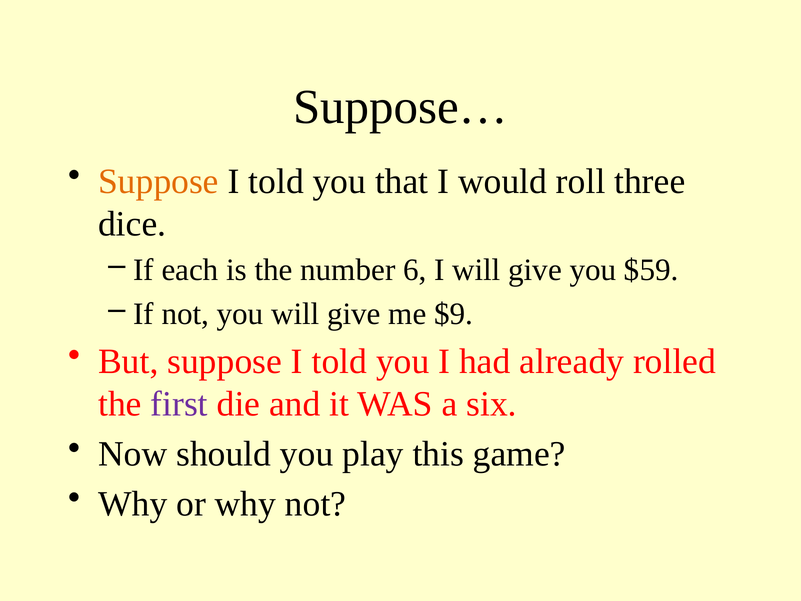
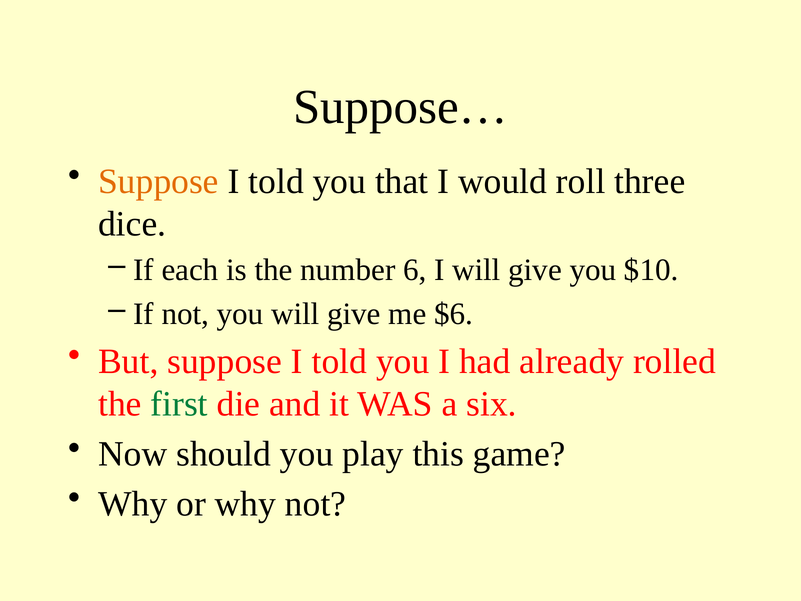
$59: $59 -> $10
$9: $9 -> $6
first colour: purple -> green
